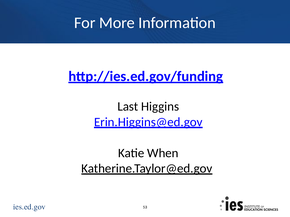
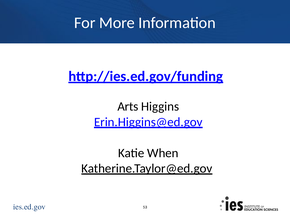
Last: Last -> Arts
